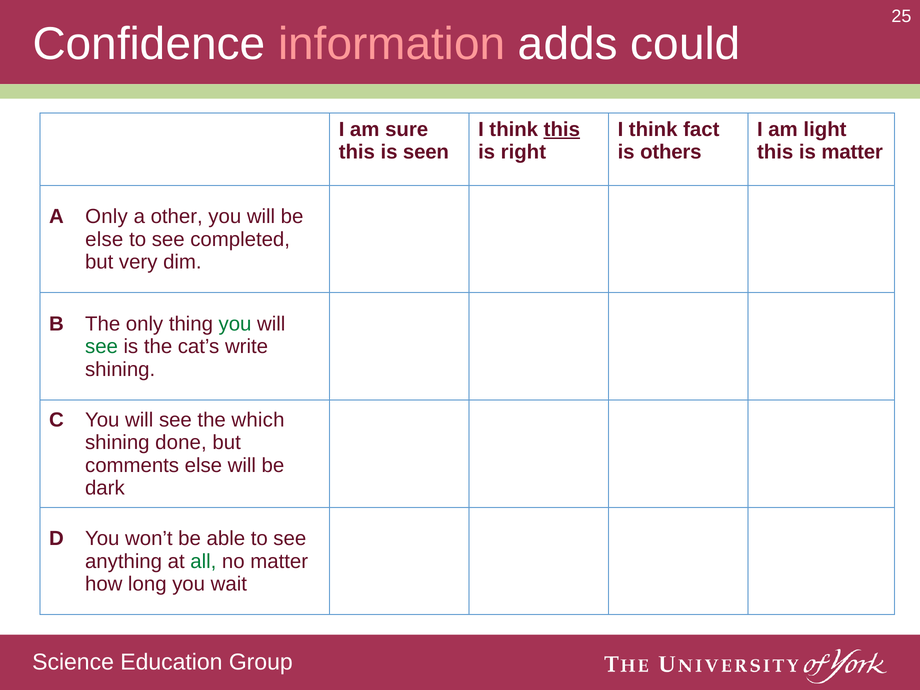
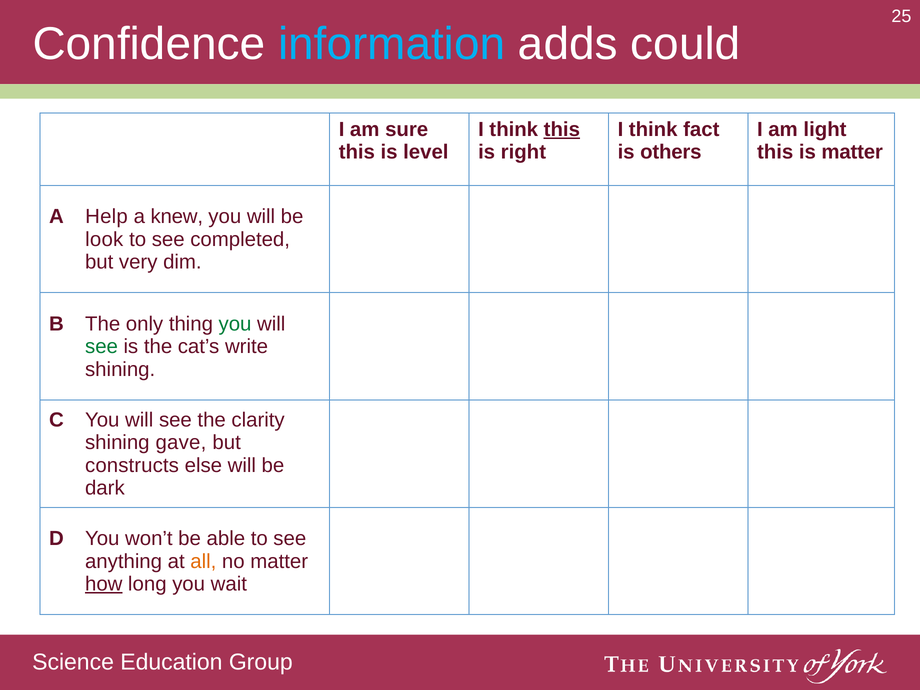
information colour: pink -> light blue
seen: seen -> level
A Only: Only -> Help
other: other -> knew
else at (104, 239): else -> look
which: which -> clarity
done: done -> gave
comments: comments -> constructs
all colour: green -> orange
how underline: none -> present
